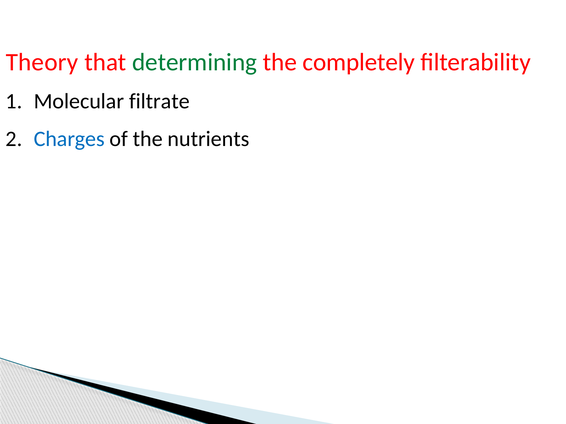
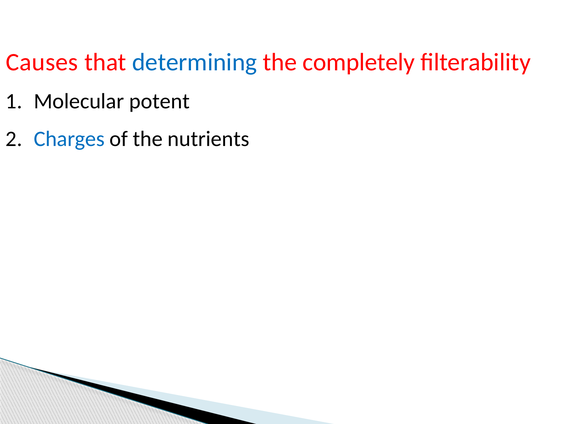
Theory: Theory -> Causes
determining colour: green -> blue
filtrate: filtrate -> potent
